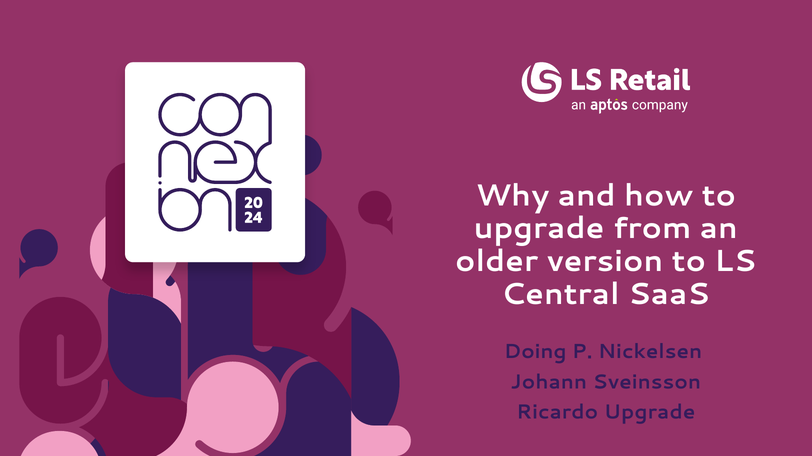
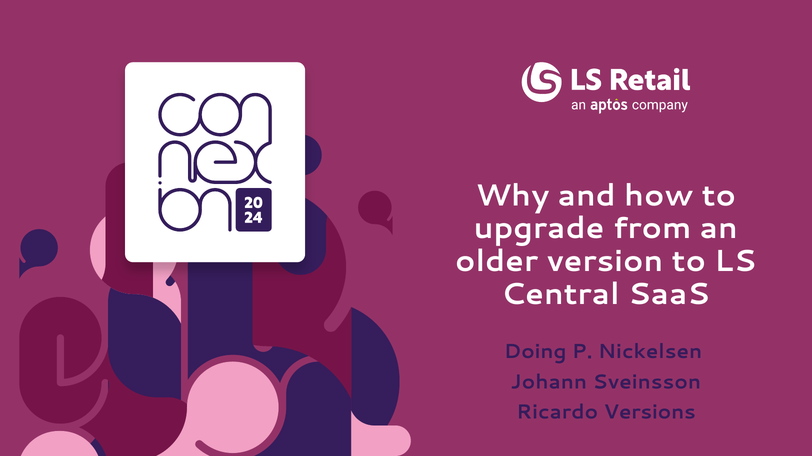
Ricardo Upgrade: Upgrade -> Versions
